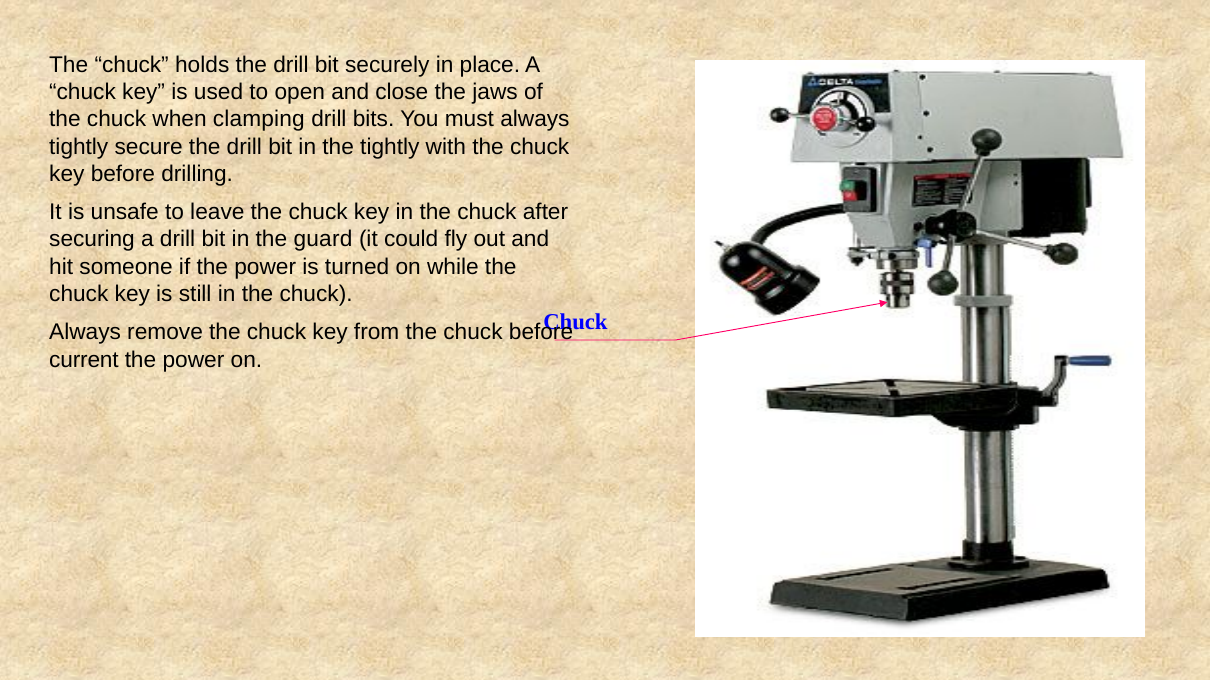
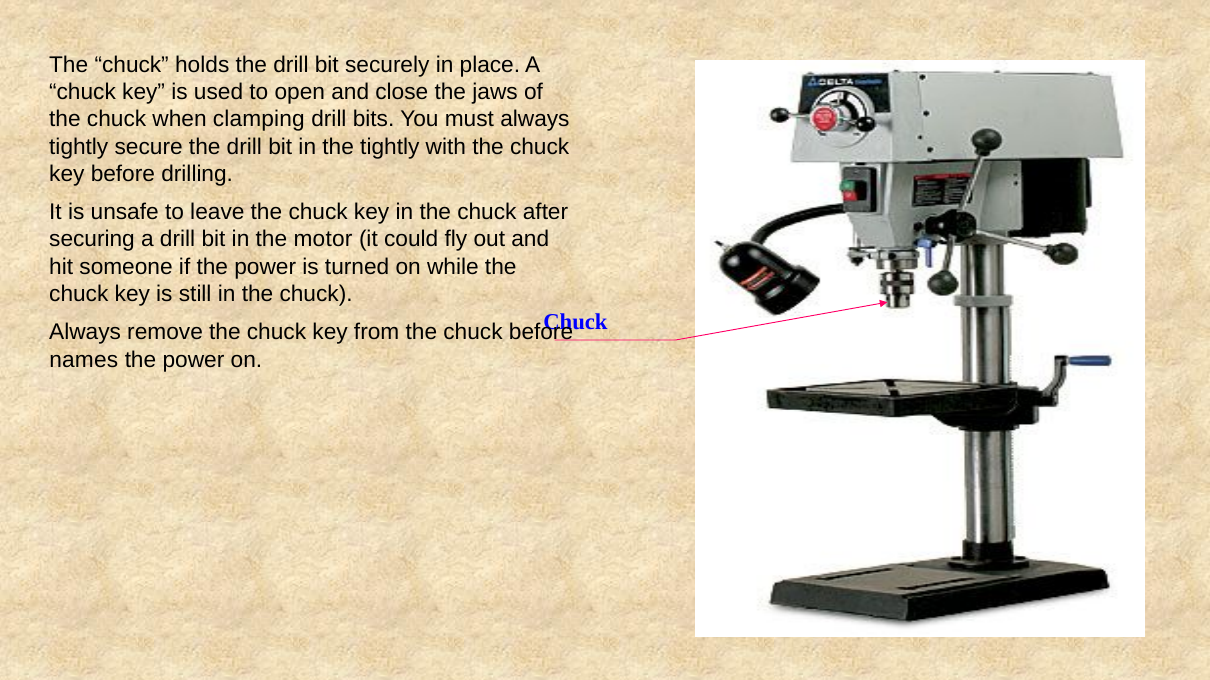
guard: guard -> motor
current: current -> names
